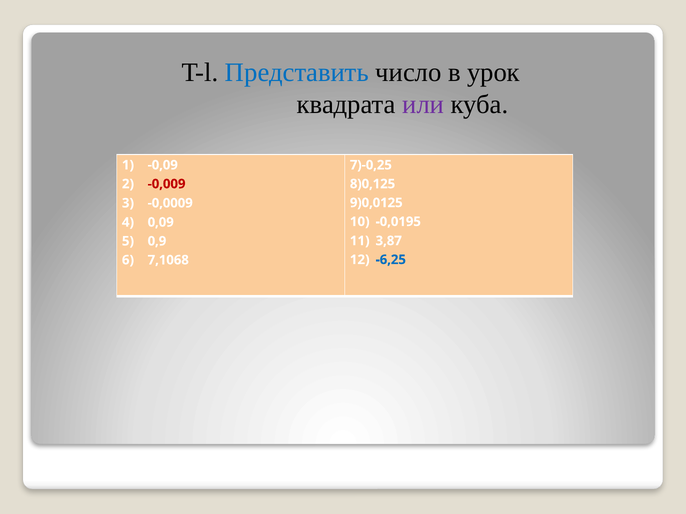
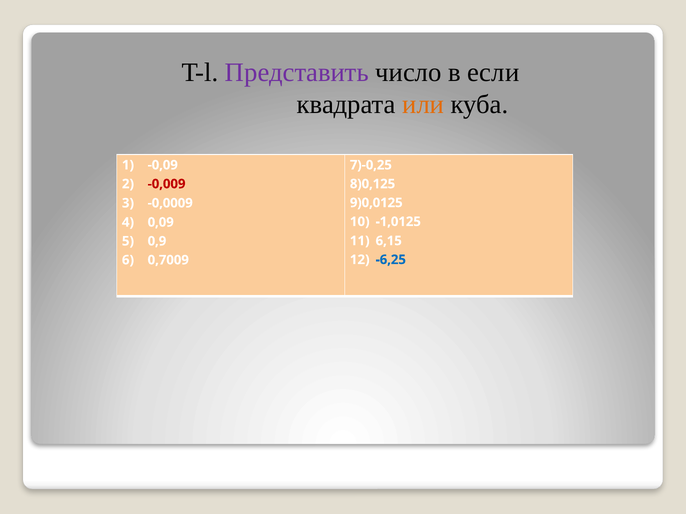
Представить colour: blue -> purple
урок: урок -> если
или colour: purple -> orange
-0,0195: -0,0195 -> -1,0125
3,87: 3,87 -> 6,15
7,1068: 7,1068 -> 0,7009
